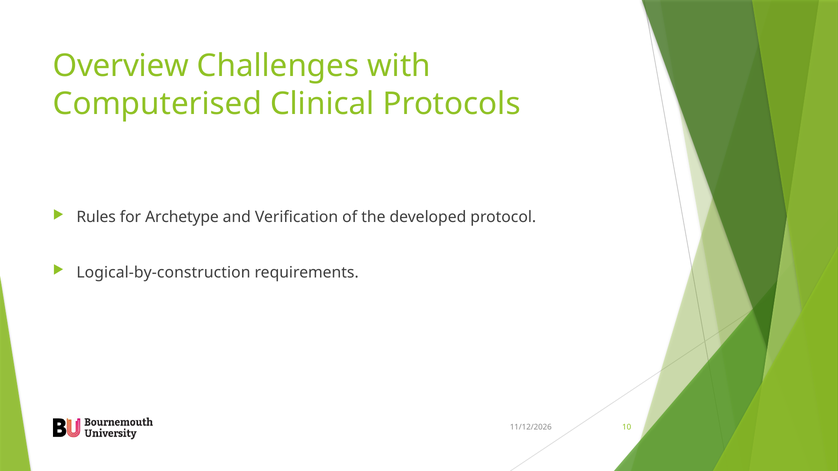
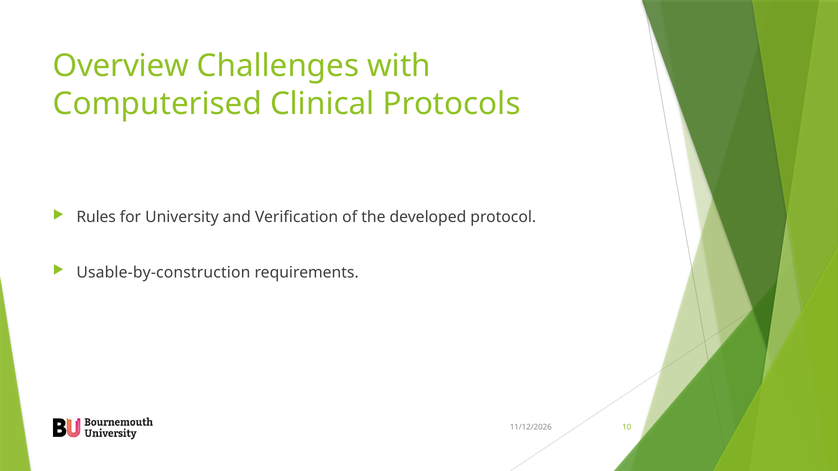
Archetype: Archetype -> University
Logical-by-construction: Logical-by-construction -> Usable-by-construction
